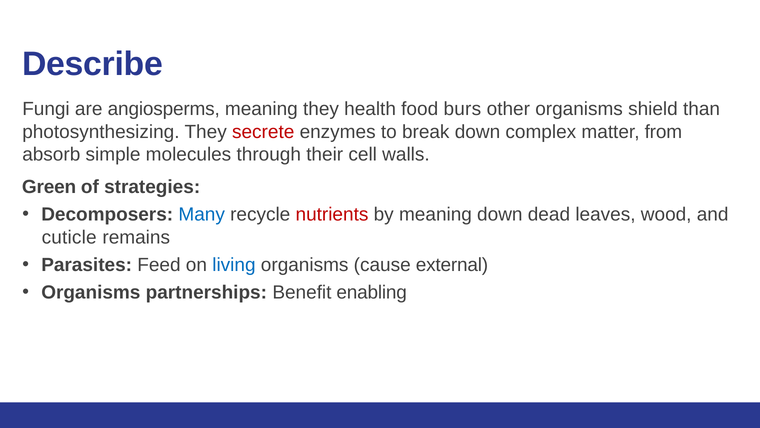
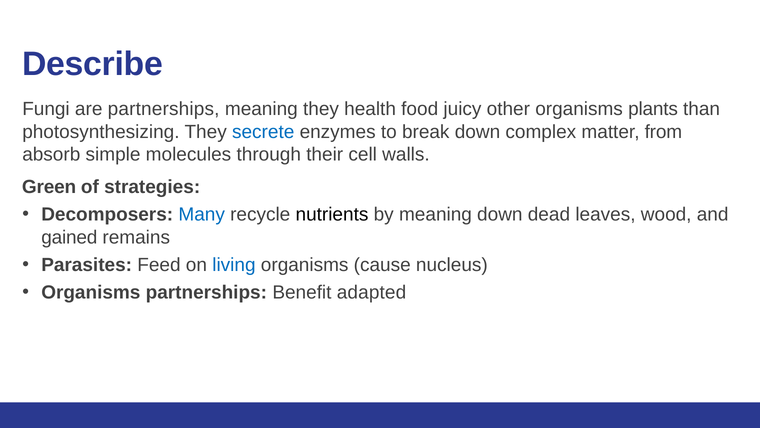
are angiosperms: angiosperms -> partnerships
burs: burs -> juicy
shield: shield -> plants
secrete colour: red -> blue
nutrients colour: red -> black
cuticle: cuticle -> gained
external: external -> nucleus
enabling: enabling -> adapted
